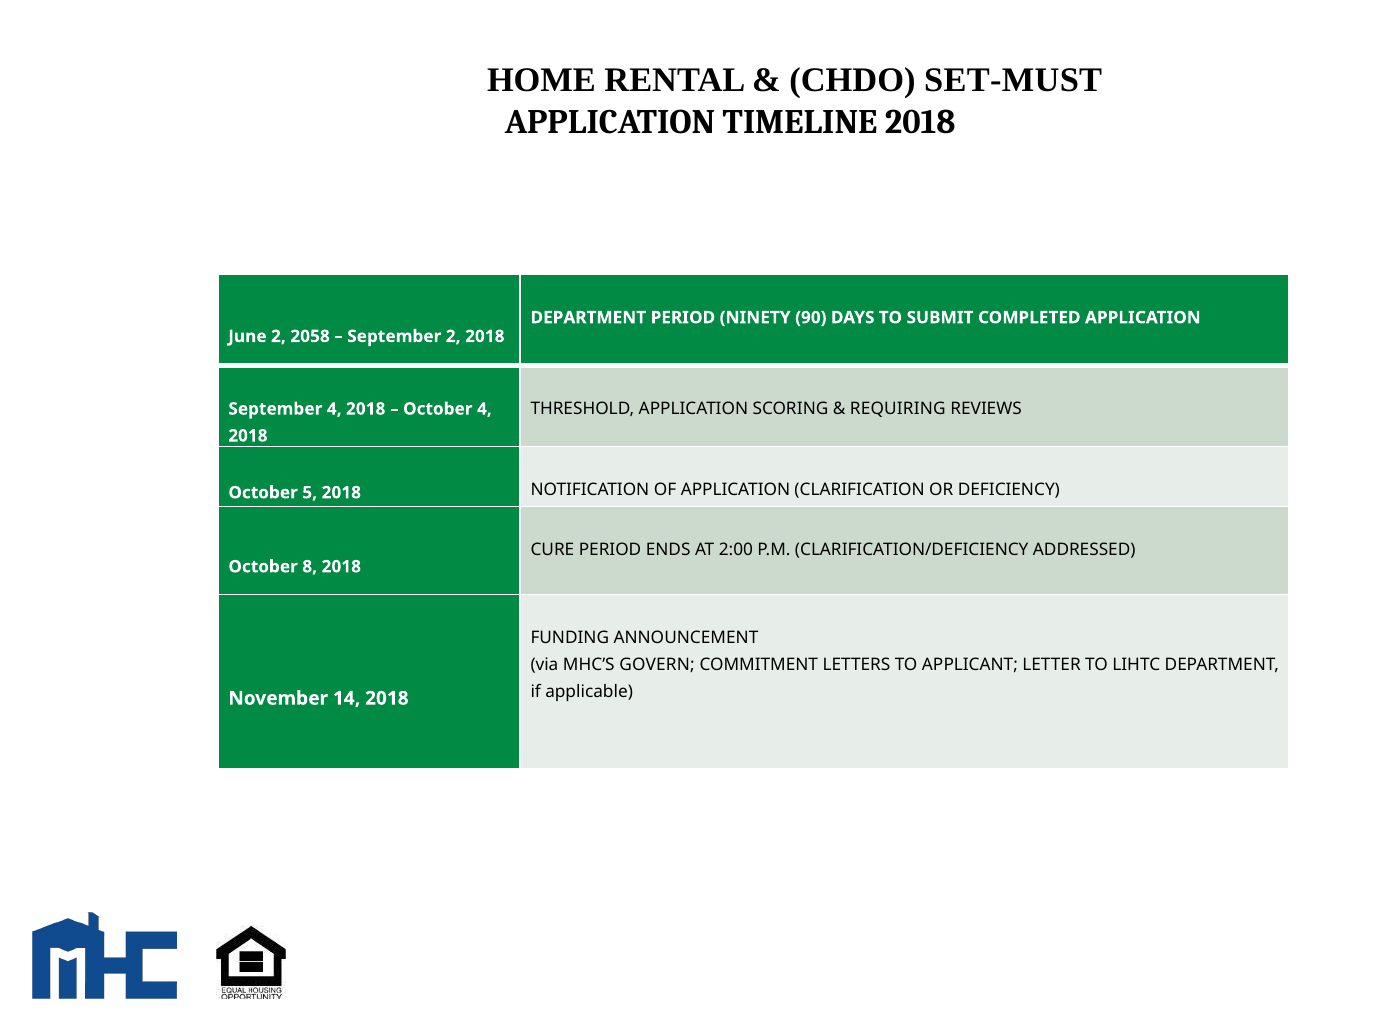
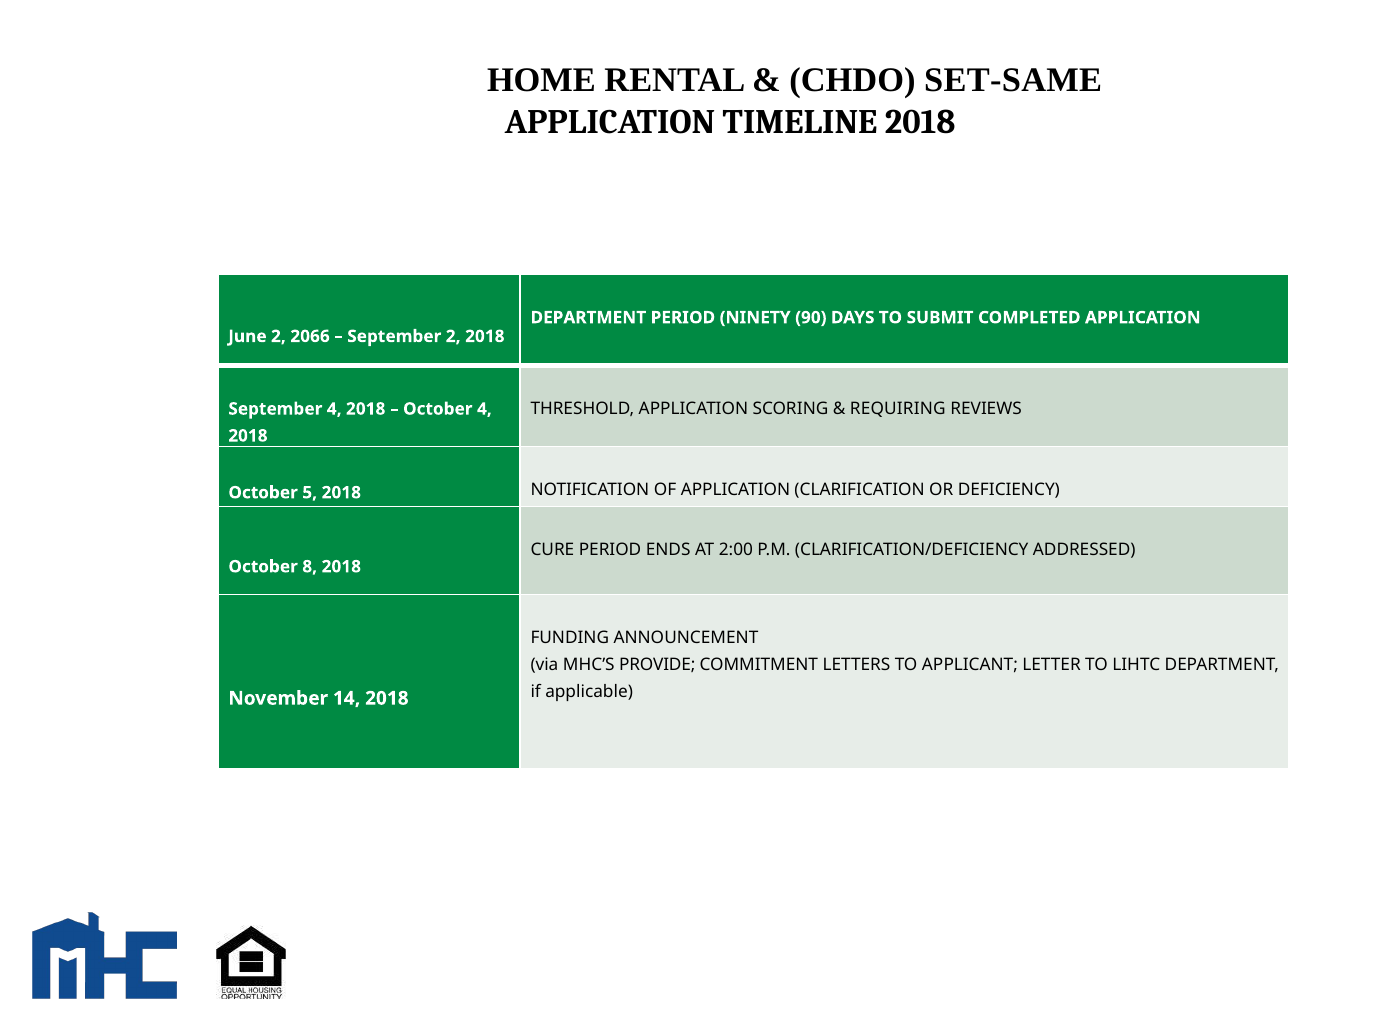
SET-MUST: SET-MUST -> SET-SAME
2058: 2058 -> 2066
GOVERN: GOVERN -> PROVIDE
